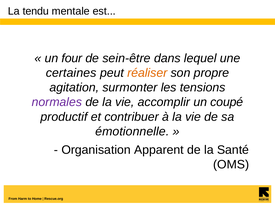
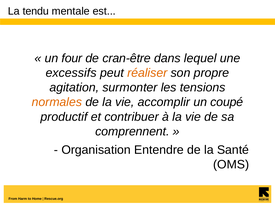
sein-être: sein-être -> cran-être
certaines: certaines -> excessifs
normales colour: purple -> orange
émotionnelle: émotionnelle -> comprennent
Apparent: Apparent -> Entendre
